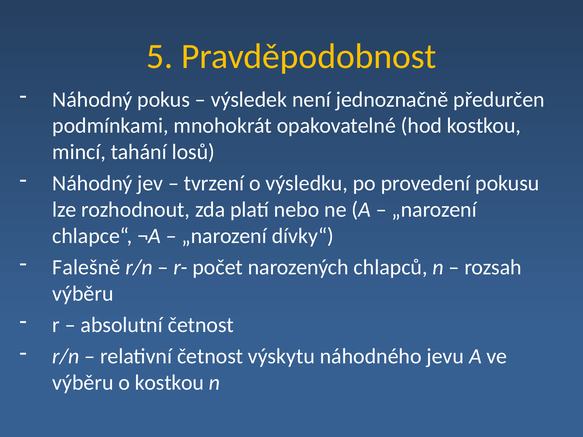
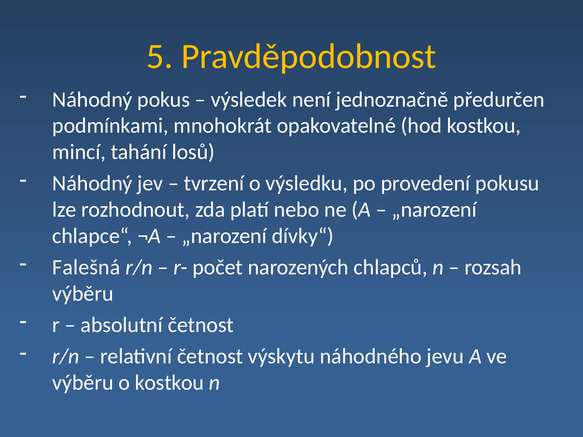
Falešně: Falešně -> Falešná
